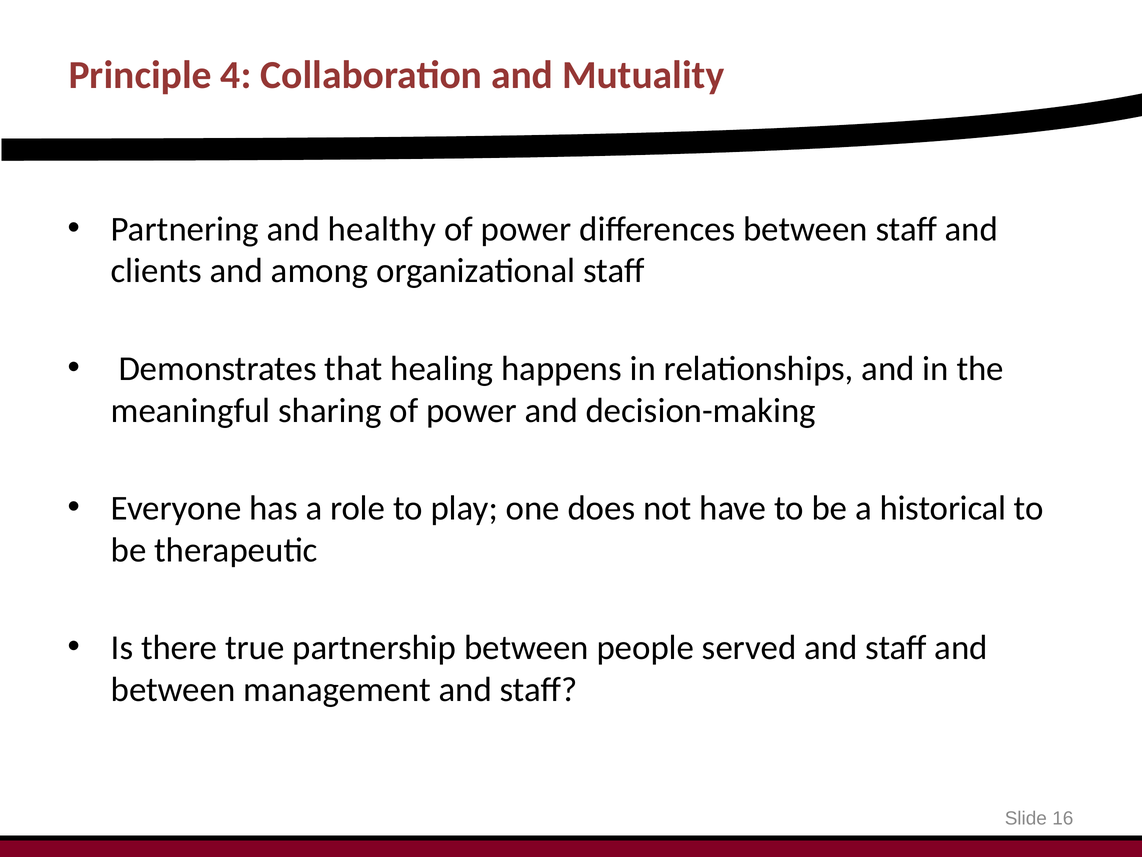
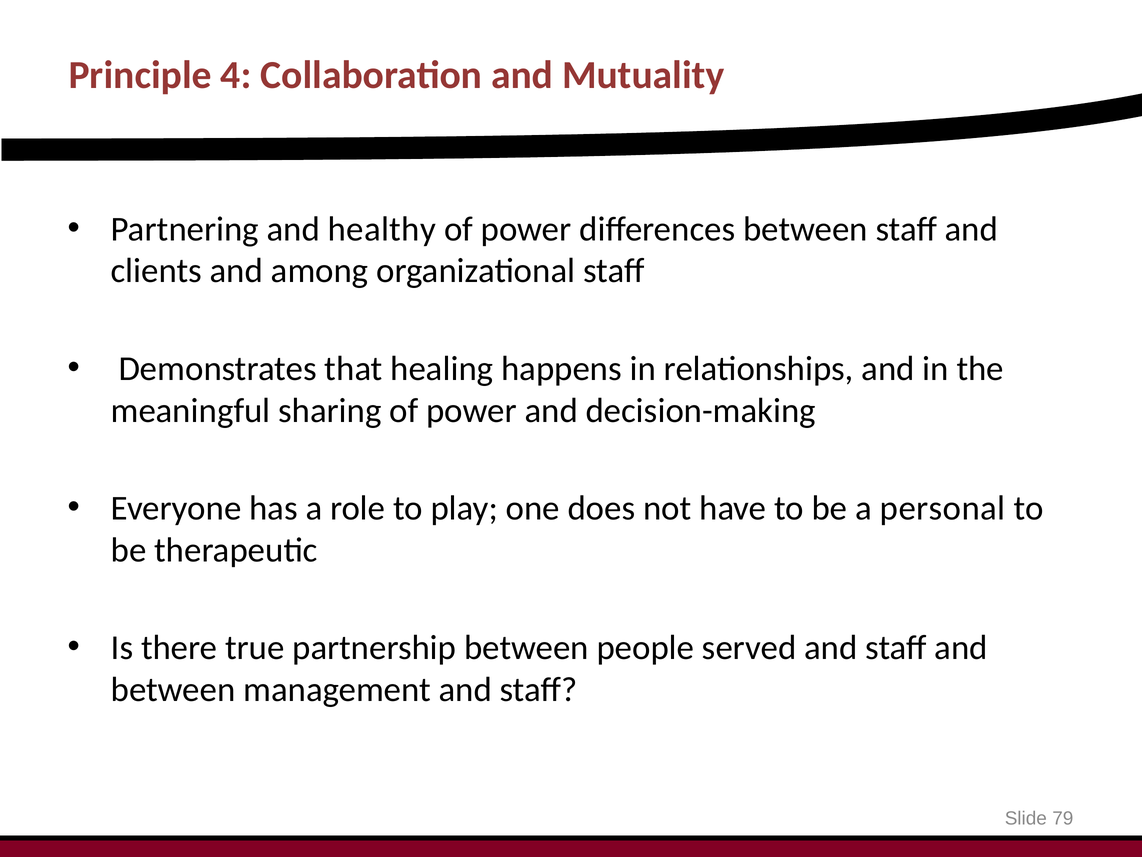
historical: historical -> personal
16: 16 -> 79
